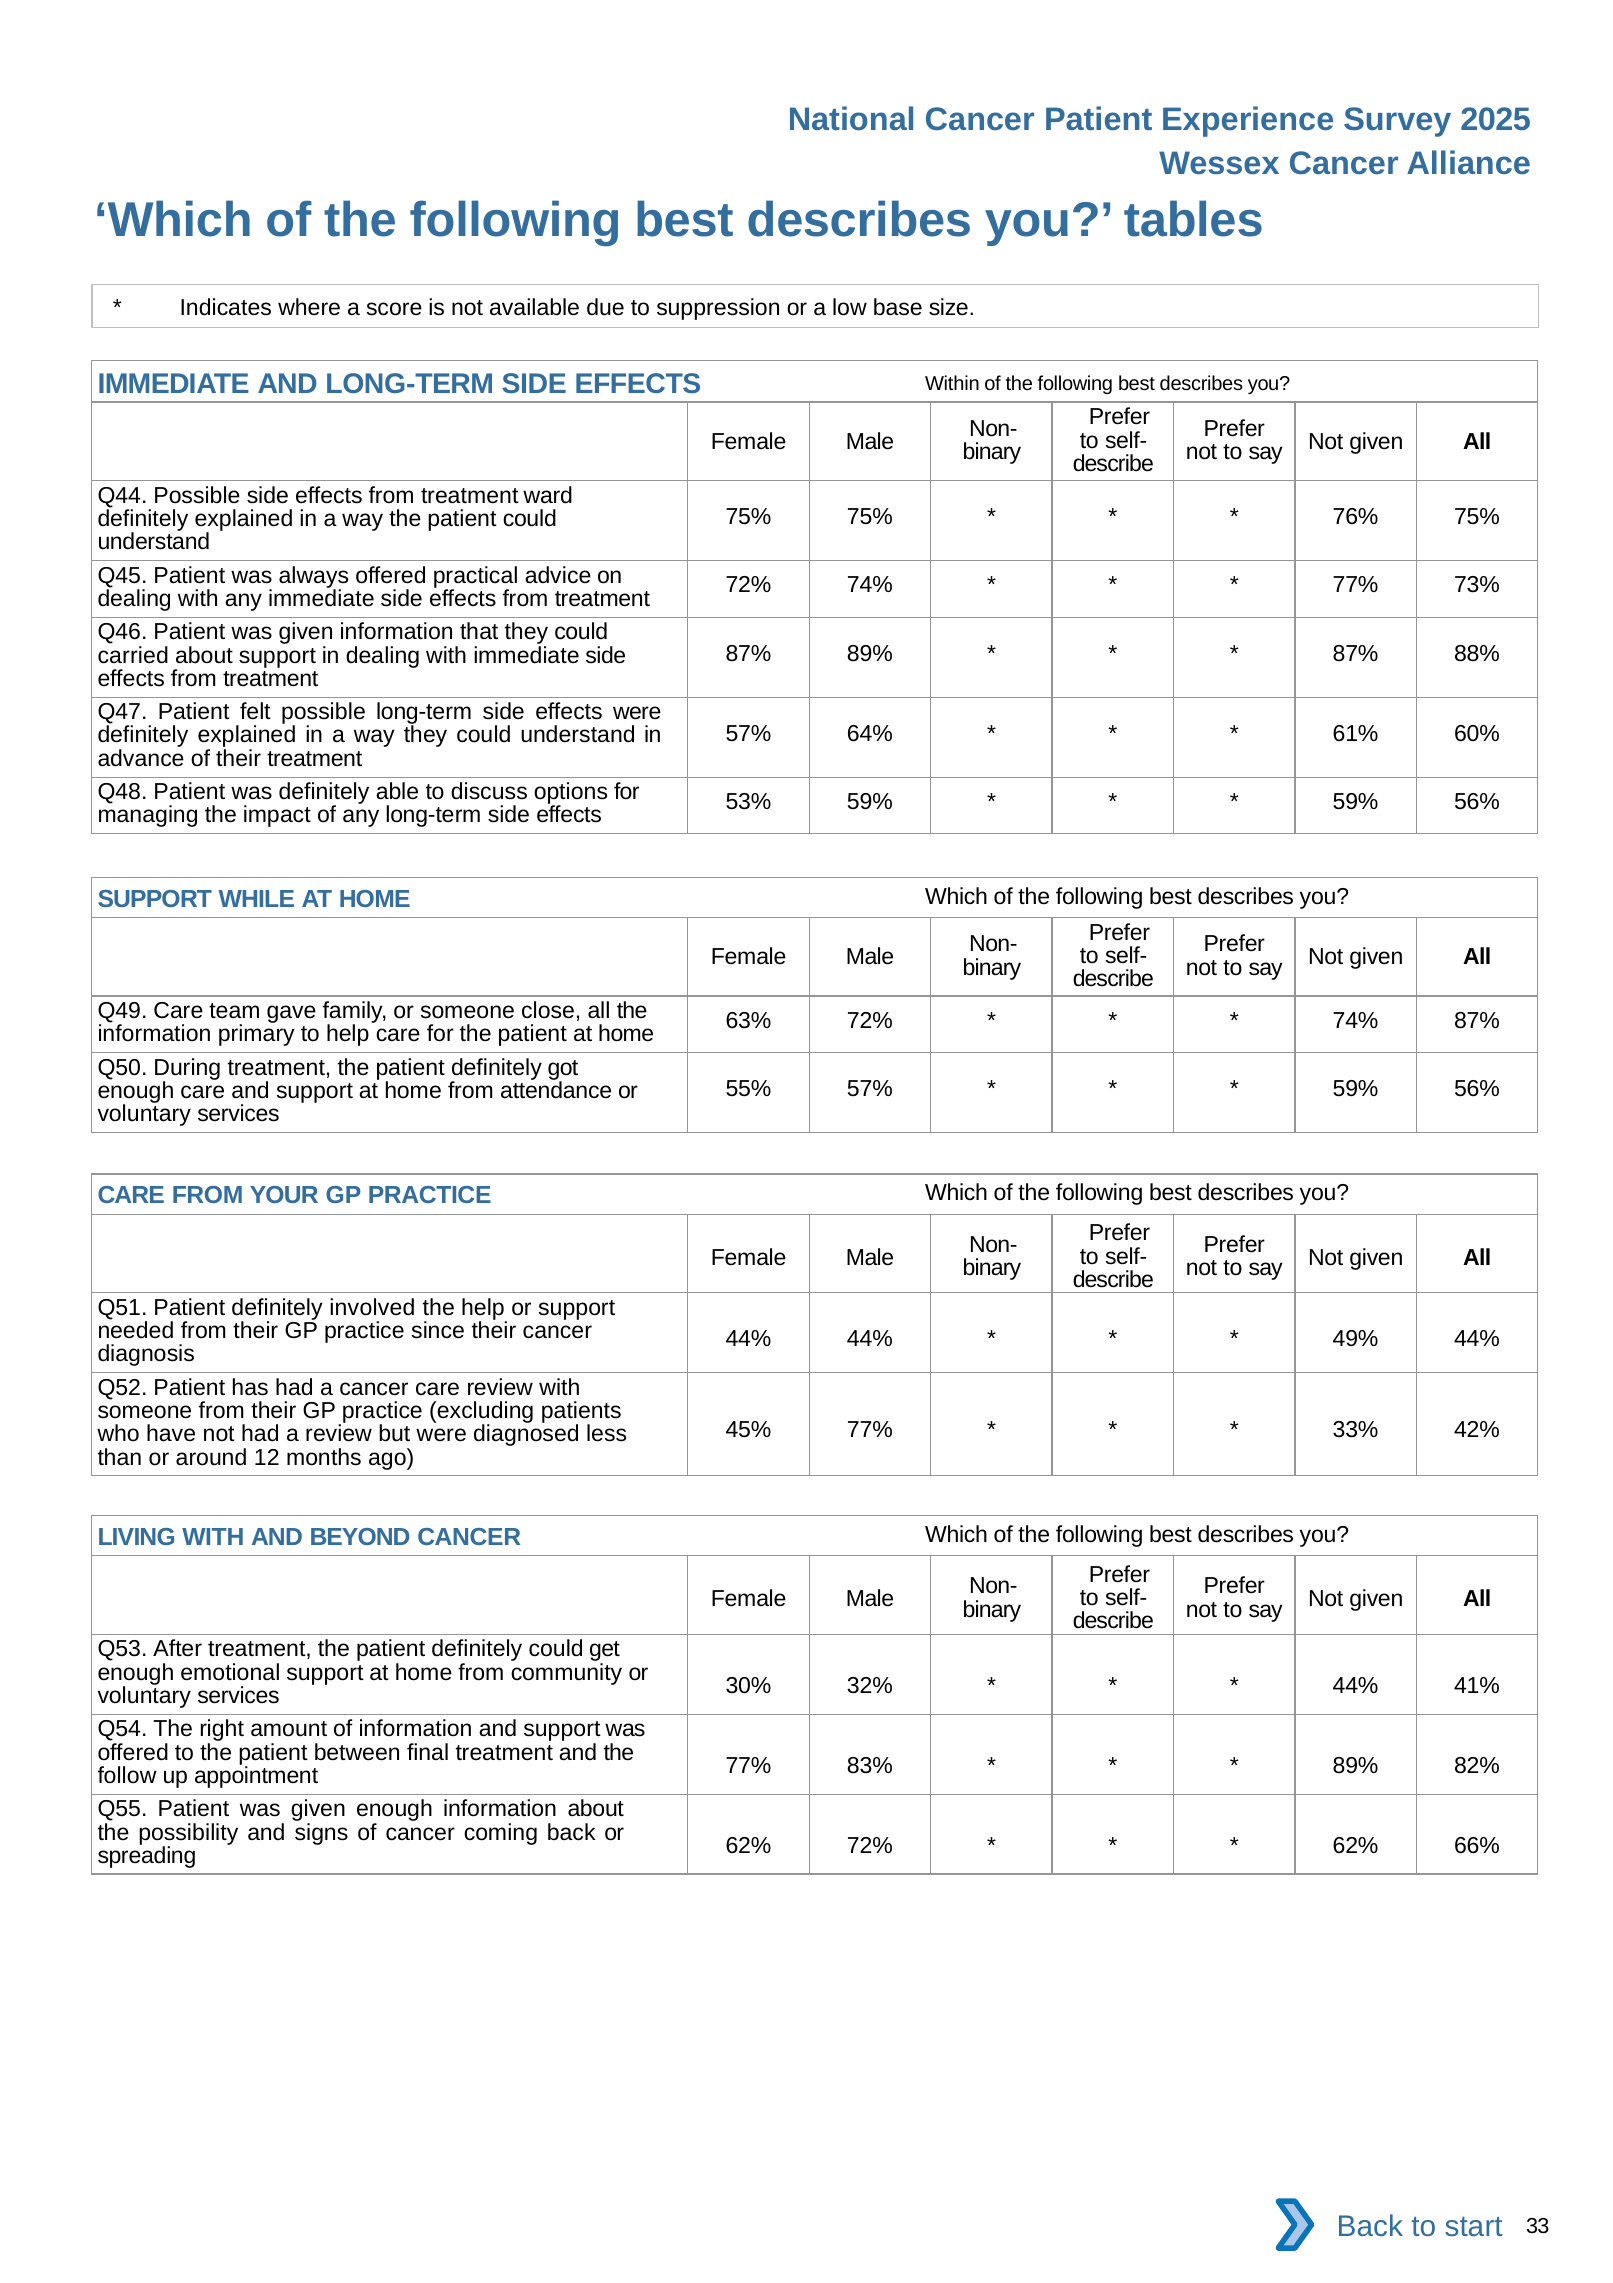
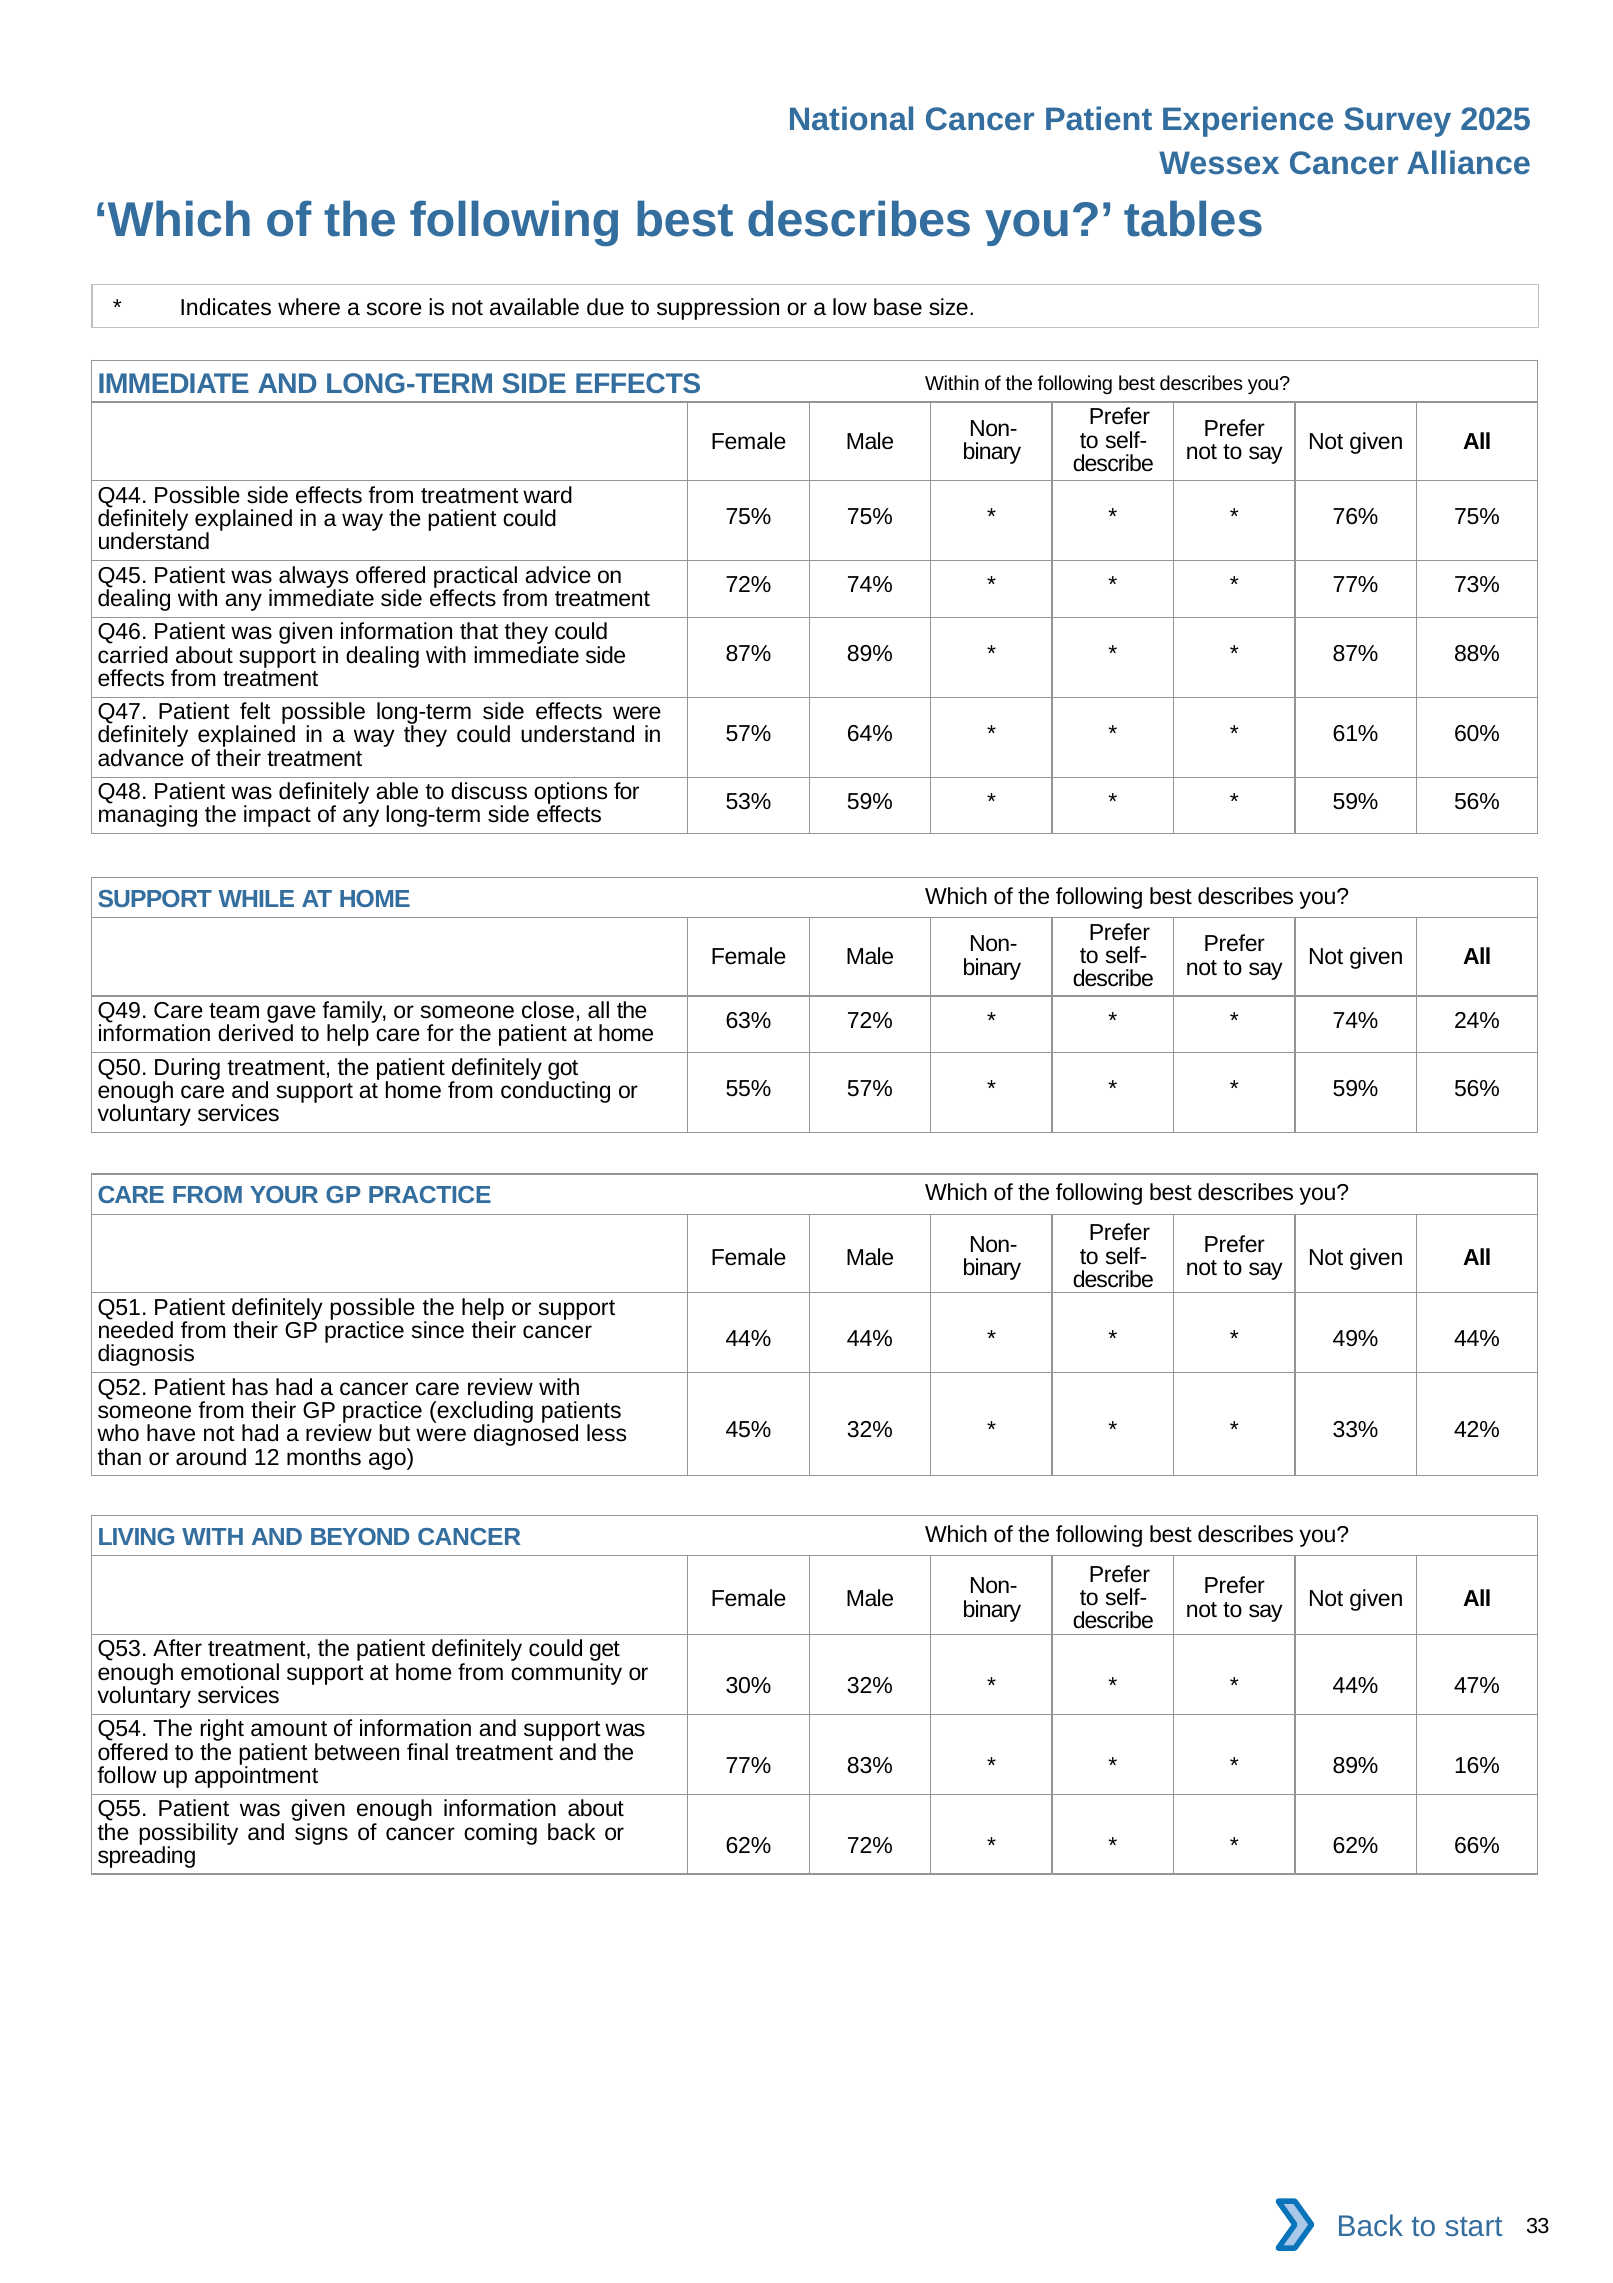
74% 87%: 87% -> 24%
primary: primary -> derived
attendance: attendance -> conducting
definitely involved: involved -> possible
45% 77%: 77% -> 32%
41%: 41% -> 47%
82%: 82% -> 16%
